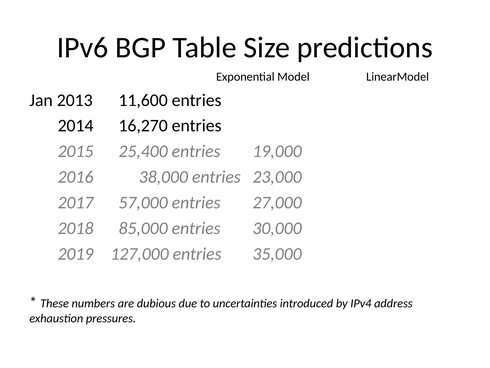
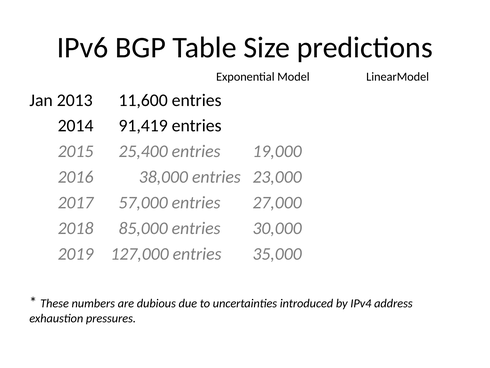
16,270: 16,270 -> 91,419
